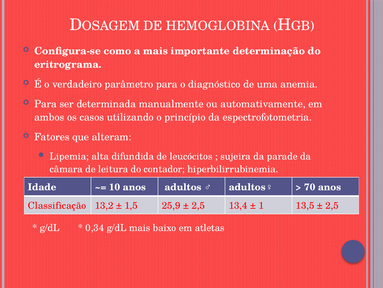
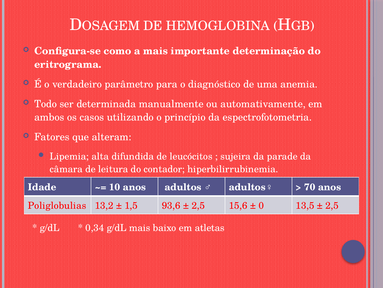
Para at (46, 104): Para -> Todo
Classificação: Classificação -> Poliglobulias
25,9: 25,9 -> 93,6
13,4: 13,4 -> 15,6
1: 1 -> 0
